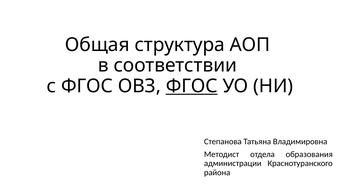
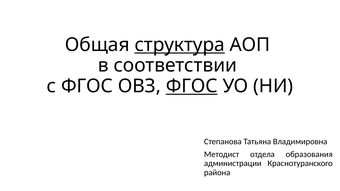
структура underline: none -> present
